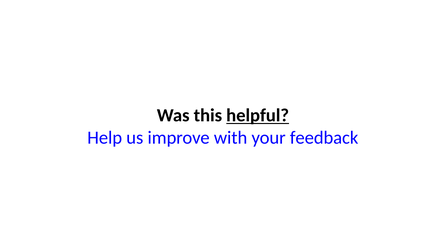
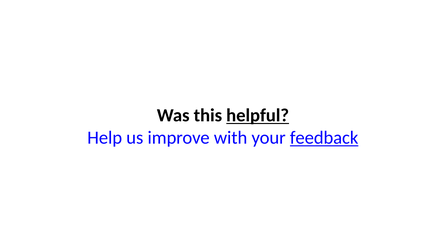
feedback underline: none -> present
